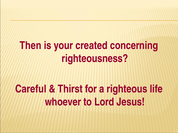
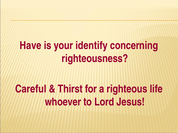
Then: Then -> Have
created: created -> identify
